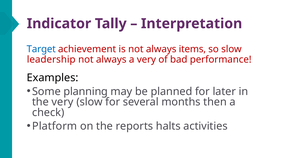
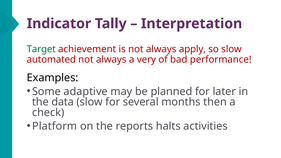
Target colour: blue -> green
items: items -> apply
leadership: leadership -> automated
planning: planning -> adaptive
the very: very -> data
